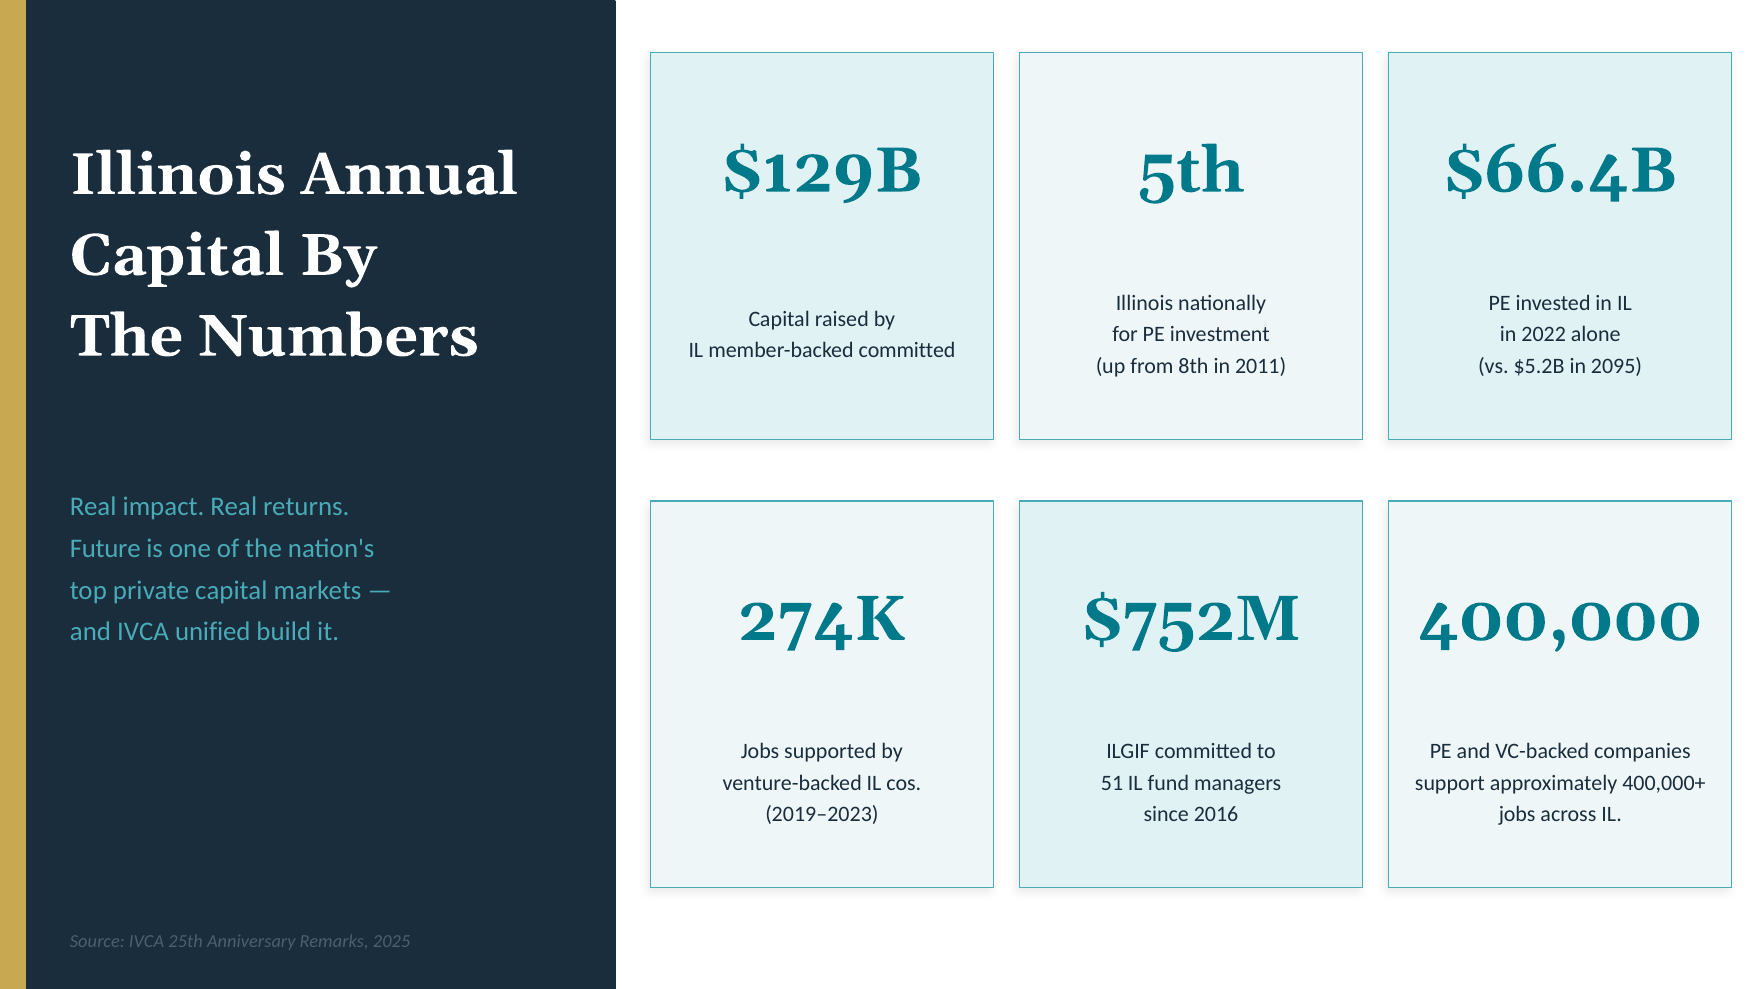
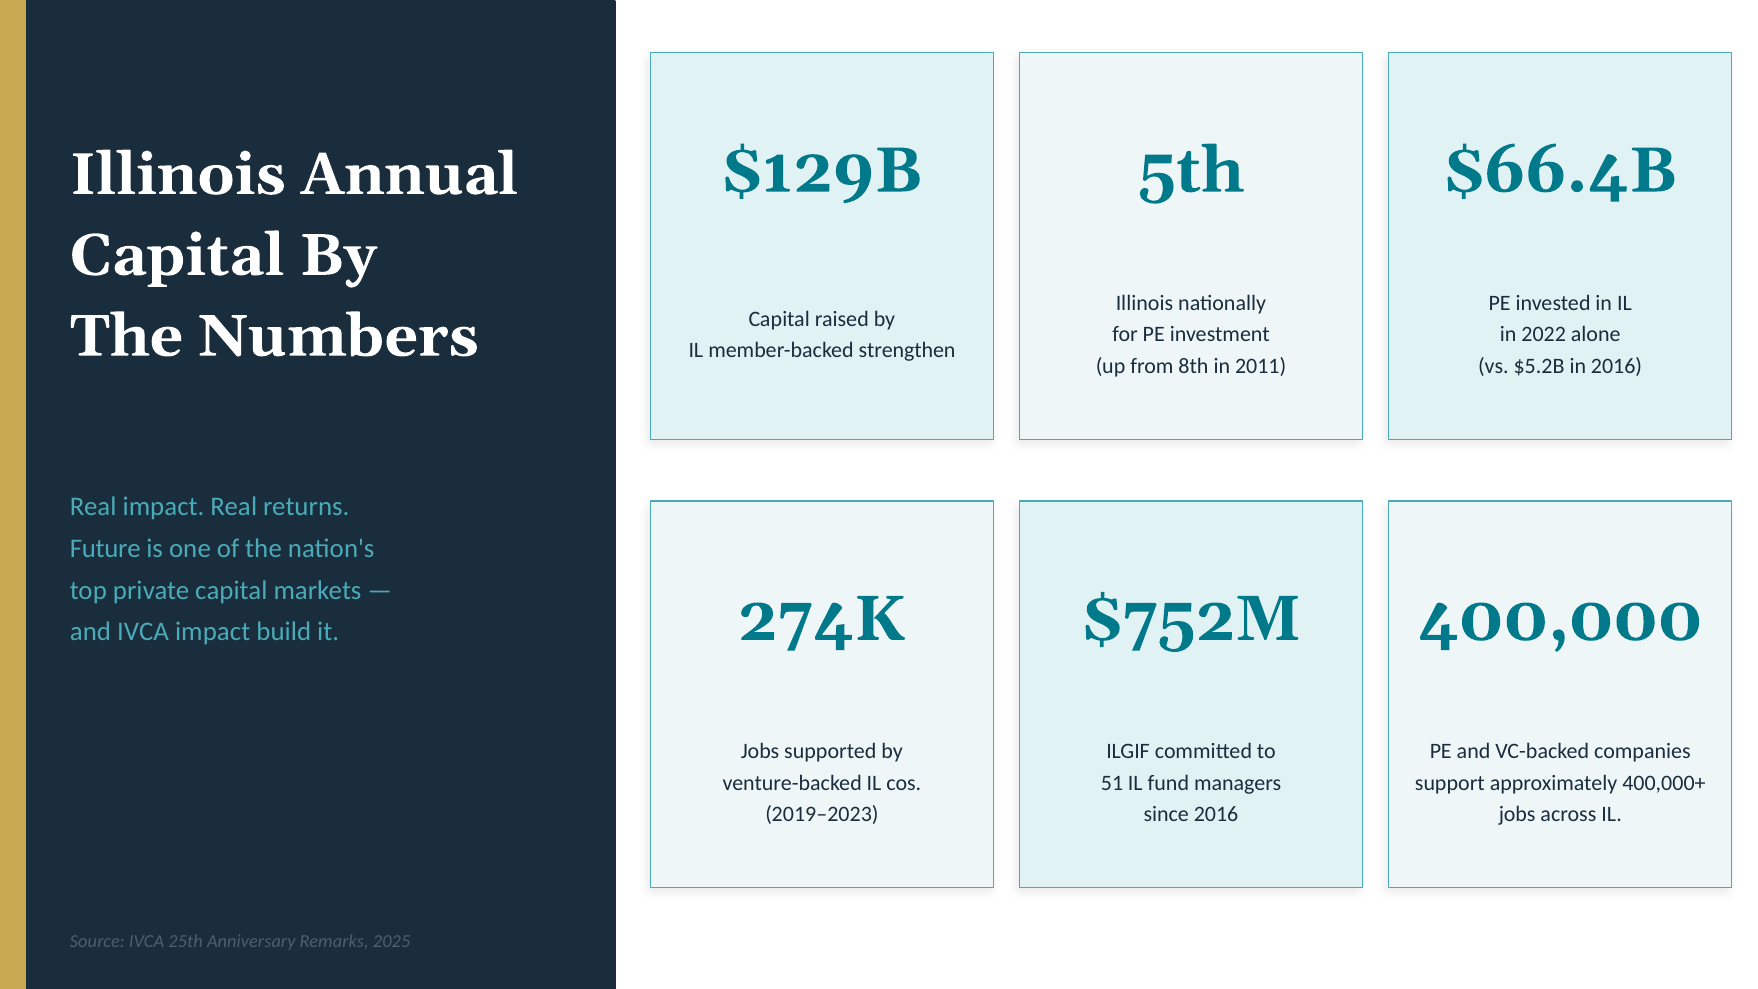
member-backed committed: committed -> strengthen
in 2095: 2095 -> 2016
IVCA unified: unified -> impact
